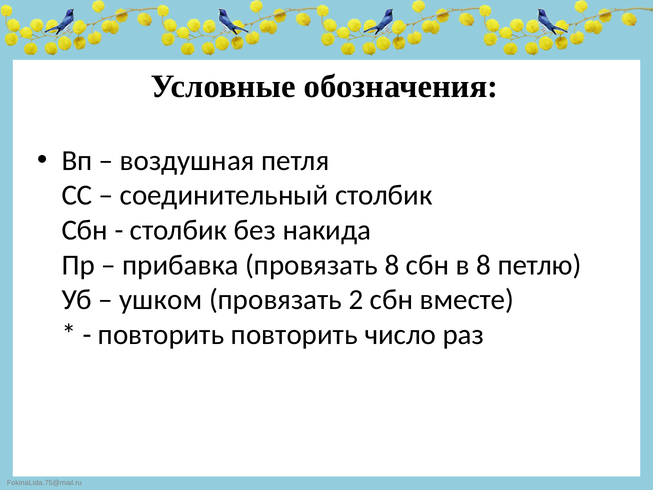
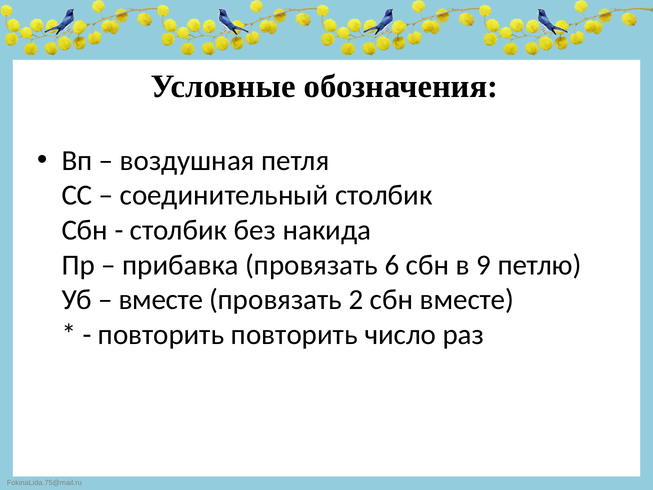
провязать 8: 8 -> 6
в 8: 8 -> 9
ушком at (161, 300): ушком -> вместе
